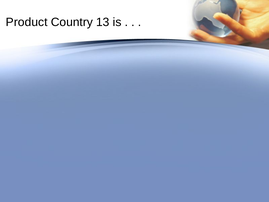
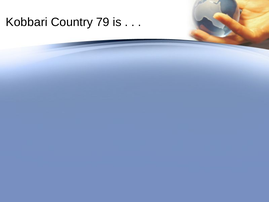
Product: Product -> Kobbari
13: 13 -> 79
